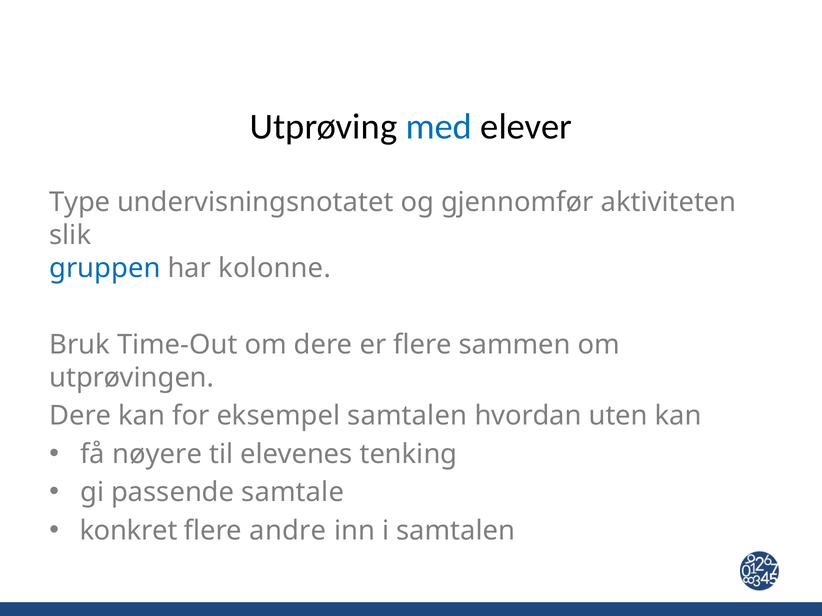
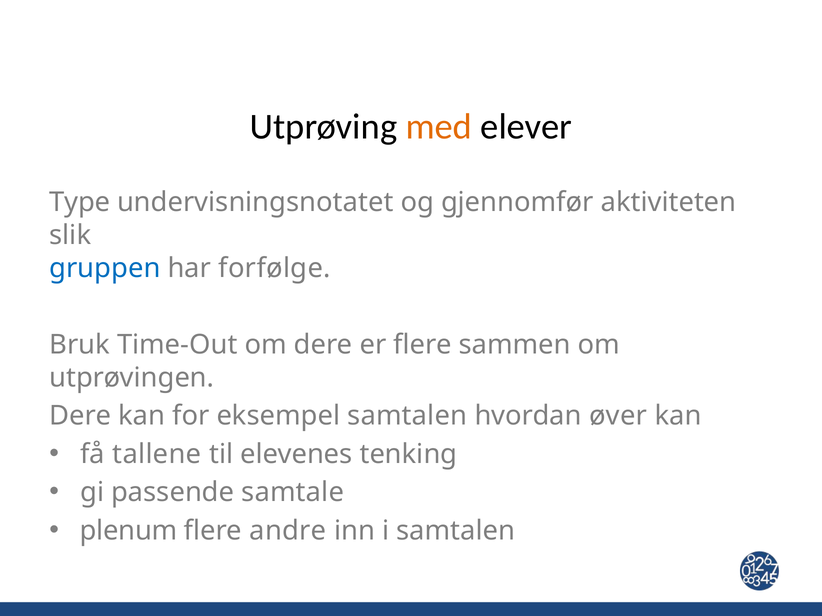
med colour: blue -> orange
kolonne: kolonne -> forfølge
uten: uten -> øver
nøyere: nøyere -> tallene
konkret: konkret -> plenum
